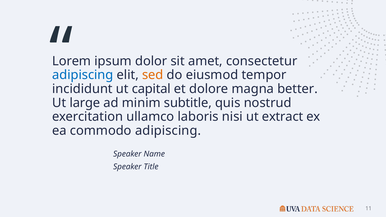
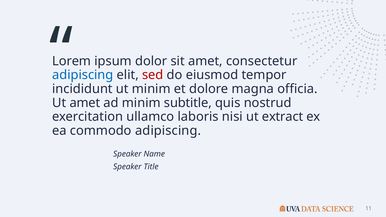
sed colour: orange -> red
ut capital: capital -> minim
better: better -> officia
Ut large: large -> amet
